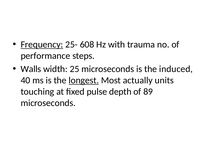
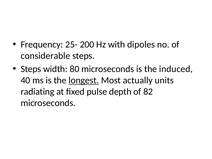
Frequency underline: present -> none
608: 608 -> 200
trauma: trauma -> dipoles
performance: performance -> considerable
Walls at (31, 69): Walls -> Steps
25: 25 -> 80
touching: touching -> radiating
89: 89 -> 82
